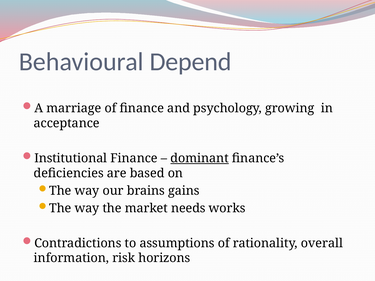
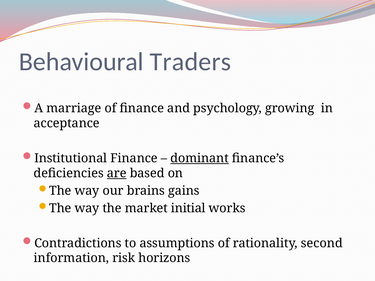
Depend: Depend -> Traders
are underline: none -> present
needs: needs -> initial
overall: overall -> second
